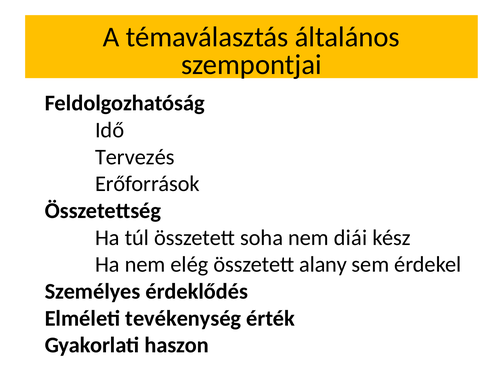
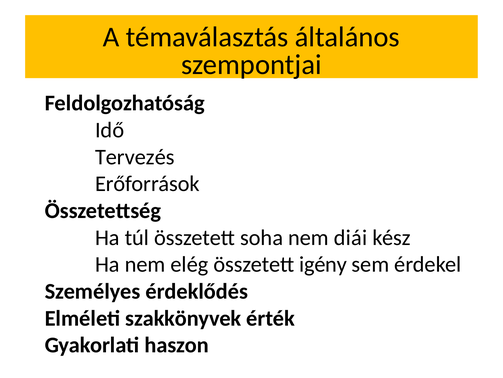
alany: alany -> igény
tevékenység: tevékenység -> szakkönyvek
